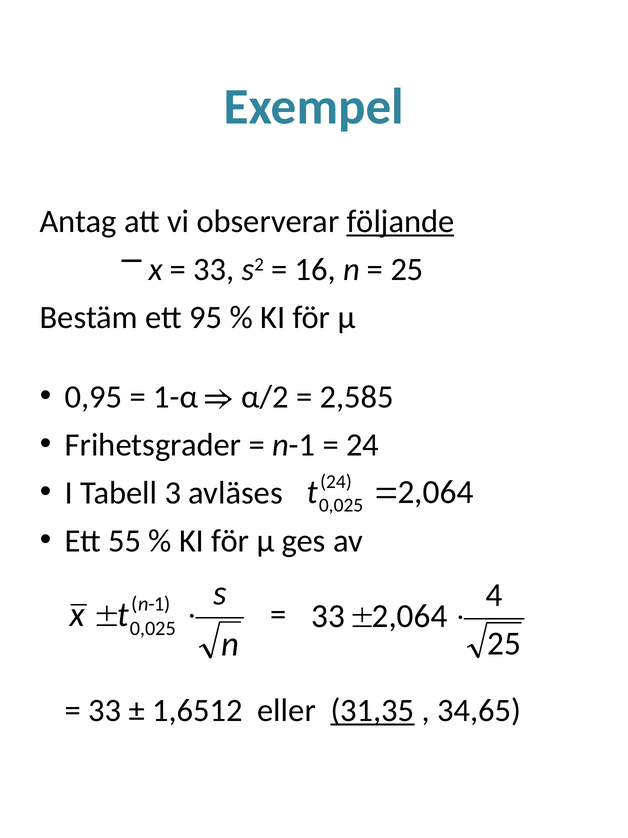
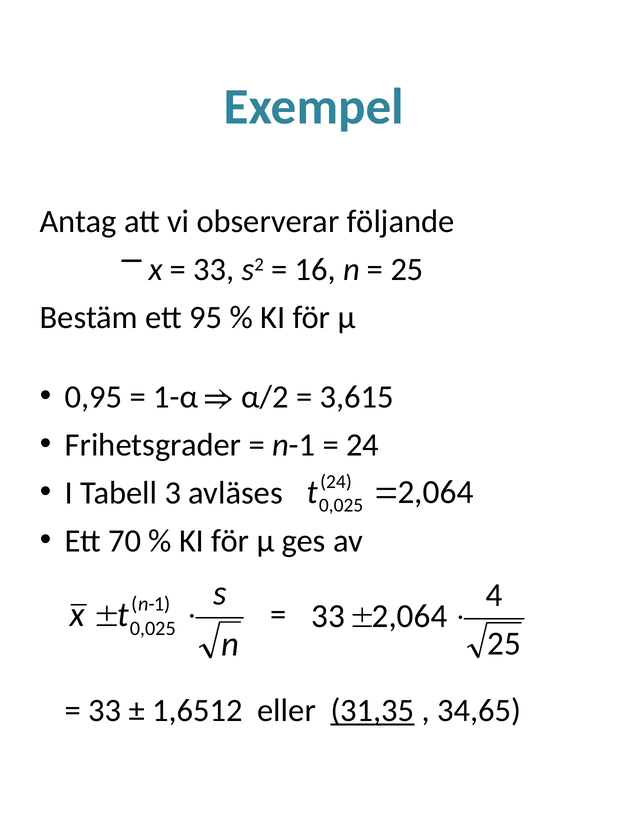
följande underline: present -> none
2,585: 2,585 -> 3,615
55: 55 -> 70
